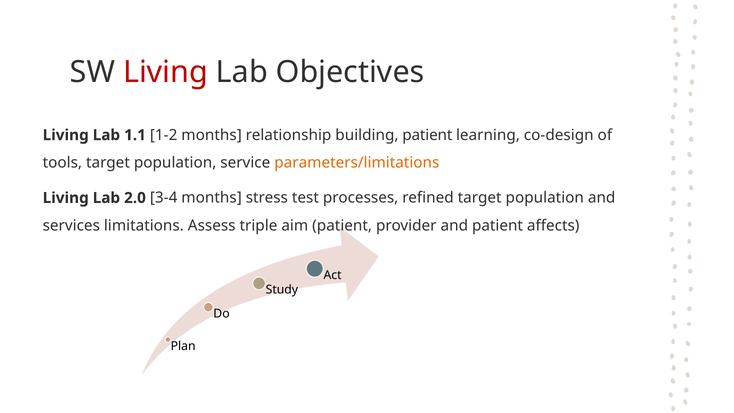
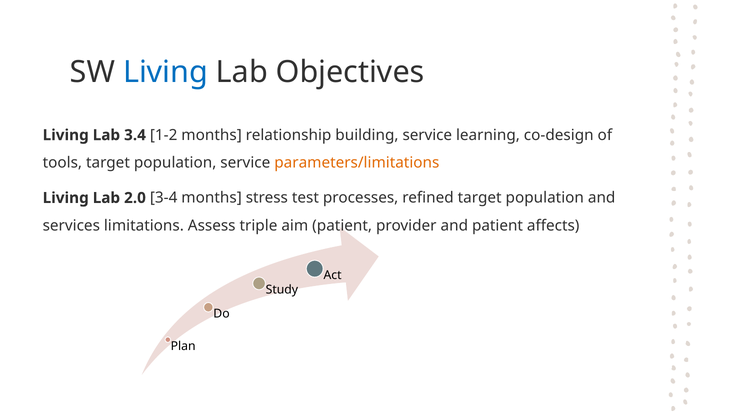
Living at (165, 72) colour: red -> blue
1.1: 1.1 -> 3.4
building patient: patient -> service
